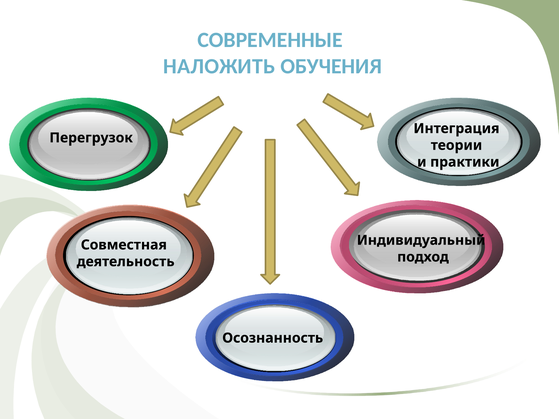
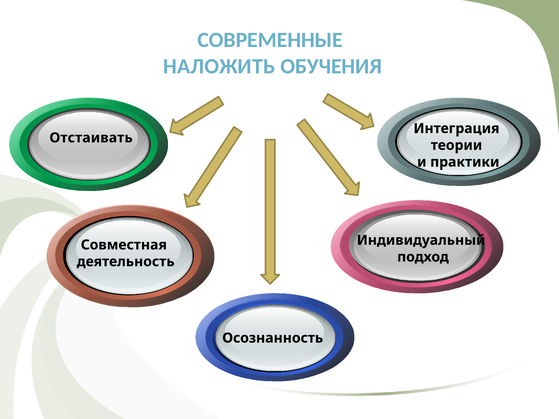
Перегрузок: Перегрузок -> Отстаивать
